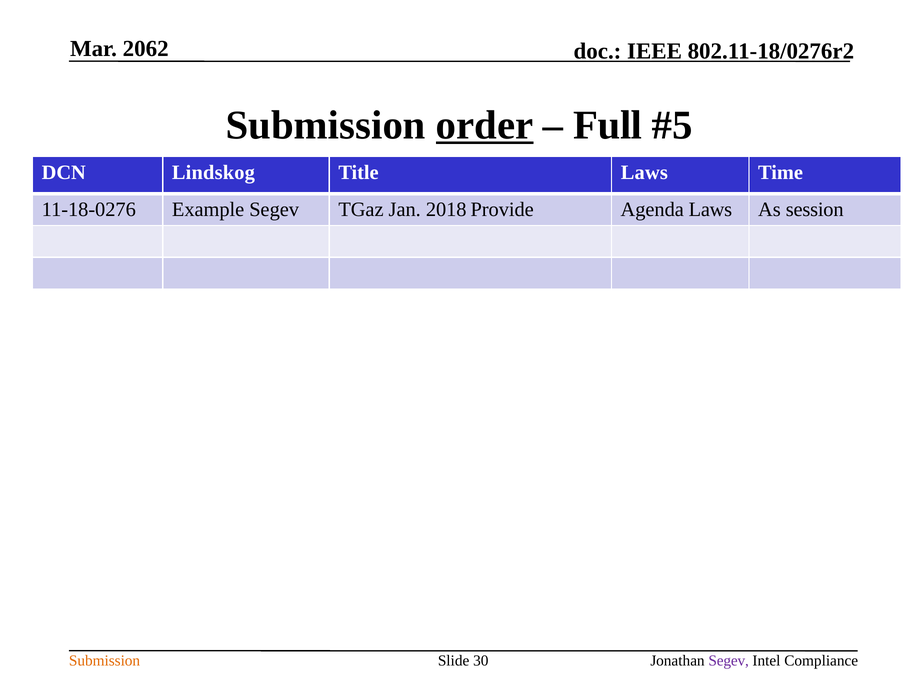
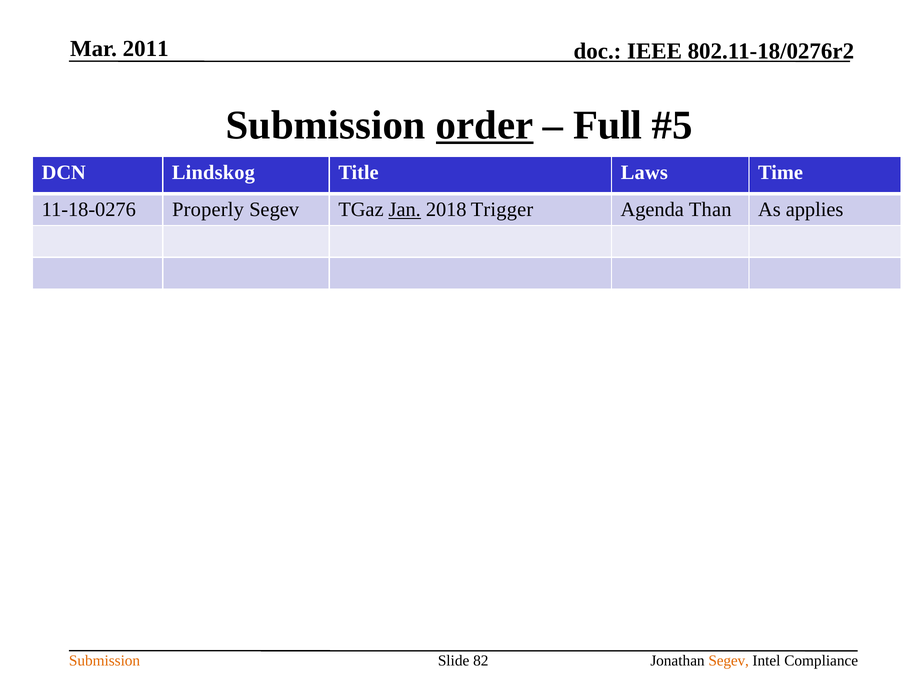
2062: 2062 -> 2011
Example: Example -> Properly
Jan underline: none -> present
Provide: Provide -> Trigger
Agenda Laws: Laws -> Than
session: session -> applies
30: 30 -> 82
Segev at (729, 661) colour: purple -> orange
